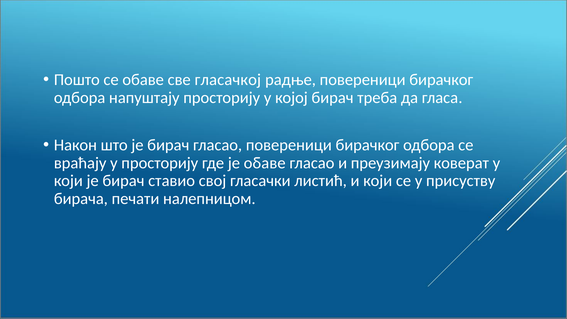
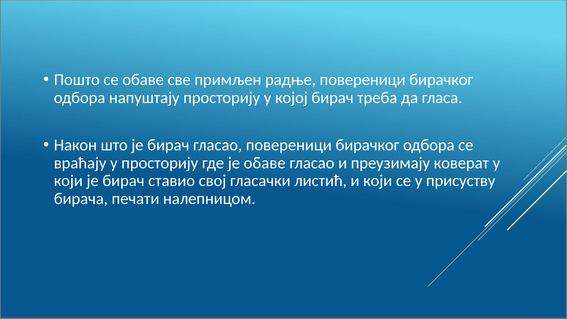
гласачкој: гласачкој -> примљен
